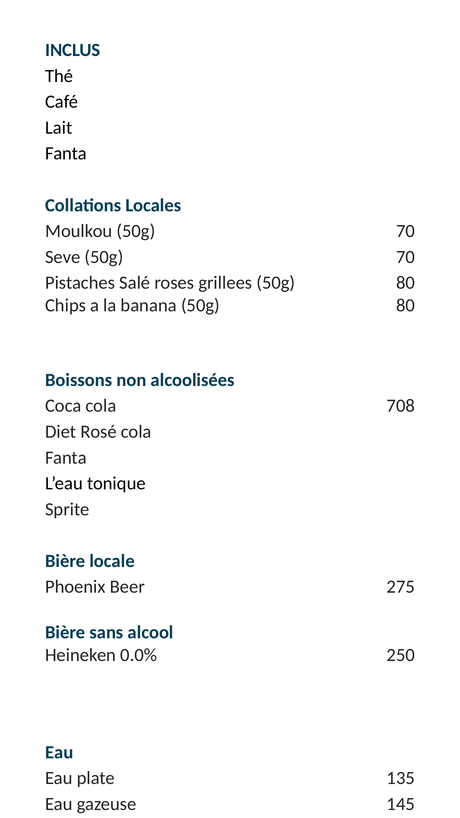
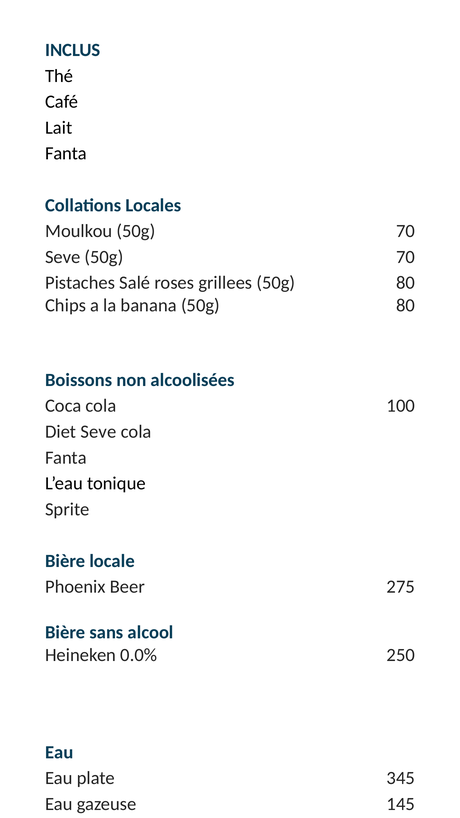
708: 708 -> 100
Diet Rosé: Rosé -> Seve
135: 135 -> 345
